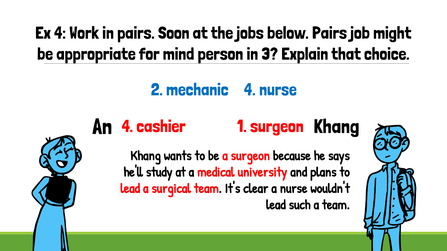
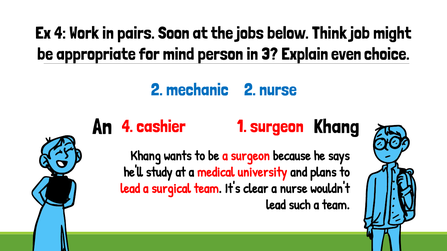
below Pairs: Pairs -> Think
that: that -> even
mechanic 4: 4 -> 2
